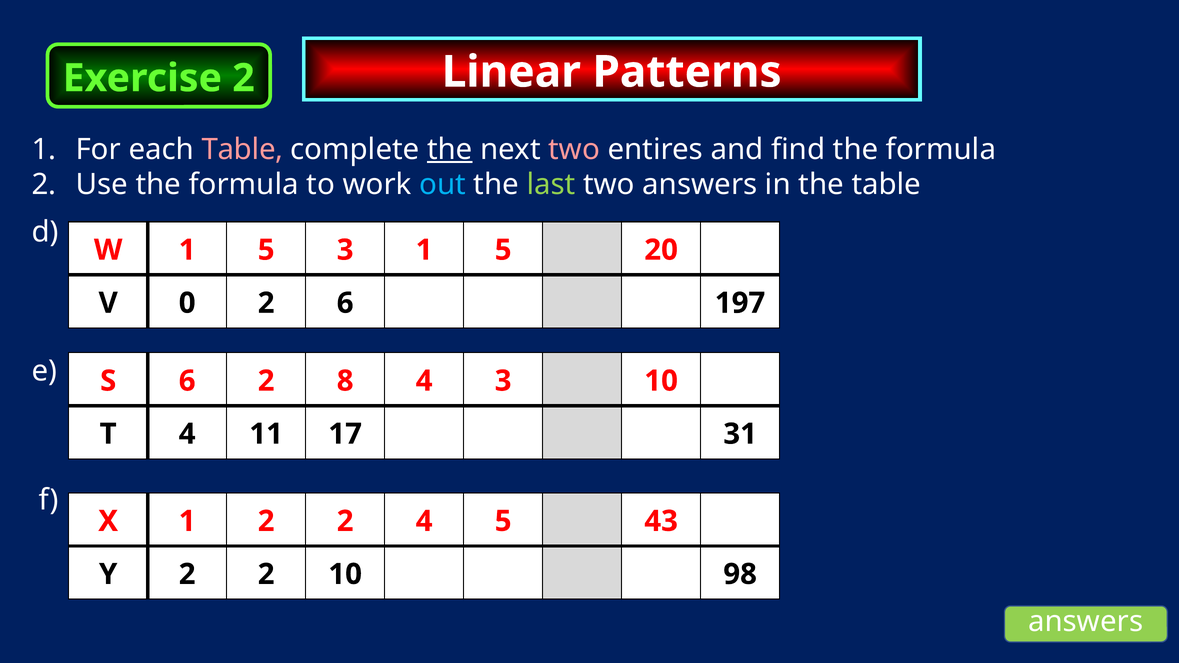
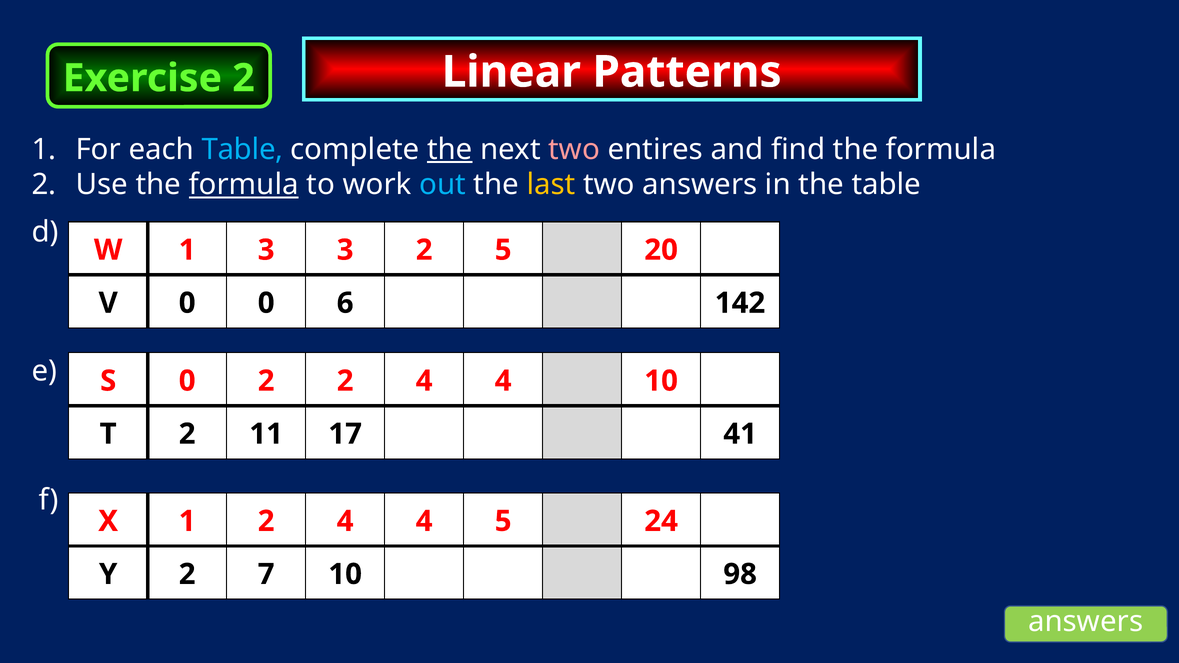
Table at (242, 149) colour: pink -> light blue
formula at (244, 185) underline: none -> present
last colour: light green -> yellow
W 1 5: 5 -> 3
3 1: 1 -> 2
0 2: 2 -> 0
197: 197 -> 142
S 6: 6 -> 0
2 8: 8 -> 2
3 at (503, 381): 3 -> 4
T 4: 4 -> 2
31: 31 -> 41
1 2 2: 2 -> 4
43: 43 -> 24
Y 2 2: 2 -> 7
